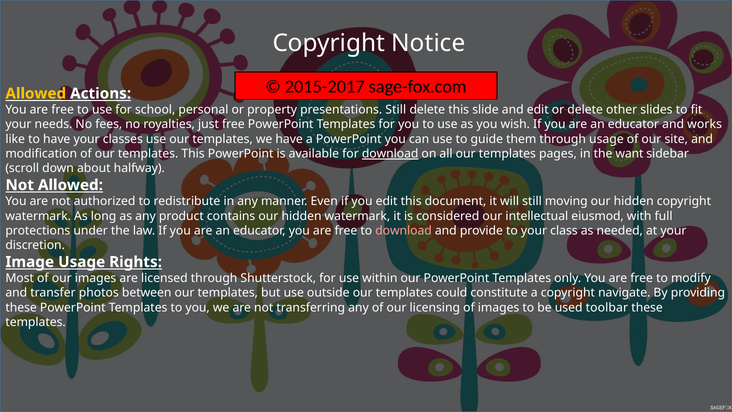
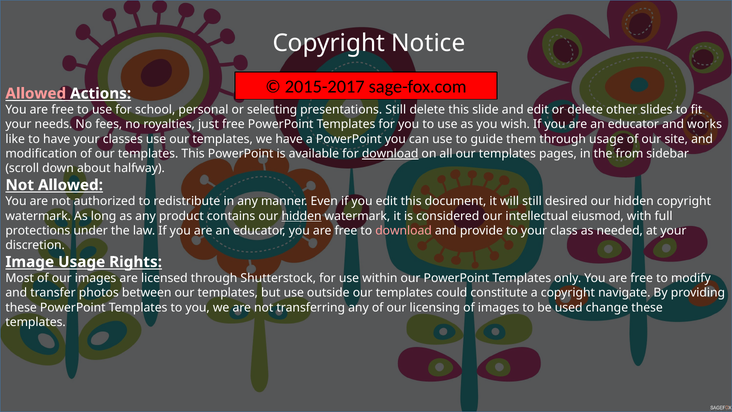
Allowed at (36, 94) colour: yellow -> pink
property: property -> selecting
want: want -> from
moving: moving -> desired
hidden at (302, 216) underline: none -> present
toolbar: toolbar -> change
